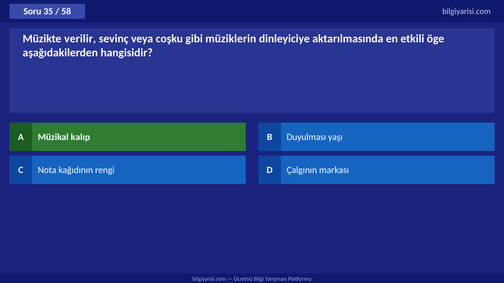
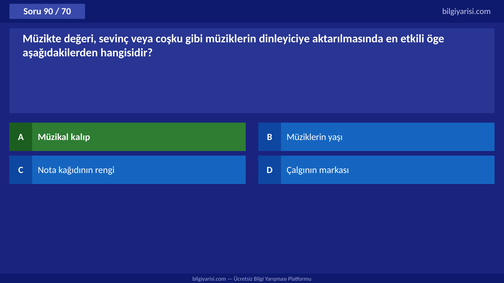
35: 35 -> 90
58: 58 -> 70
verilir: verilir -> değeri
B Duyulması: Duyulması -> Müziklerin
